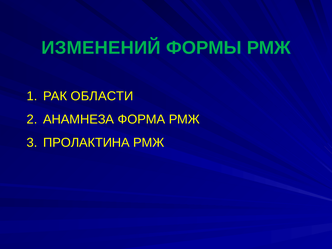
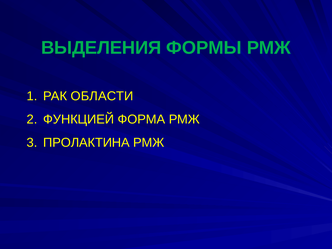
ИЗМЕНЕНИЙ: ИЗМЕНЕНИЙ -> ВЫДЕЛЕНИЯ
АНАМНЕЗА: АНАМНЕЗА -> ФУНКЦИЕЙ
